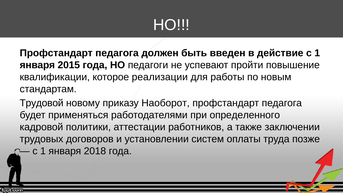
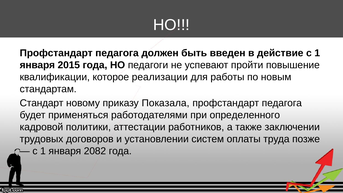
Трудовой: Трудовой -> Стандарт
Наоборот: Наоборот -> Показала
2018: 2018 -> 2082
